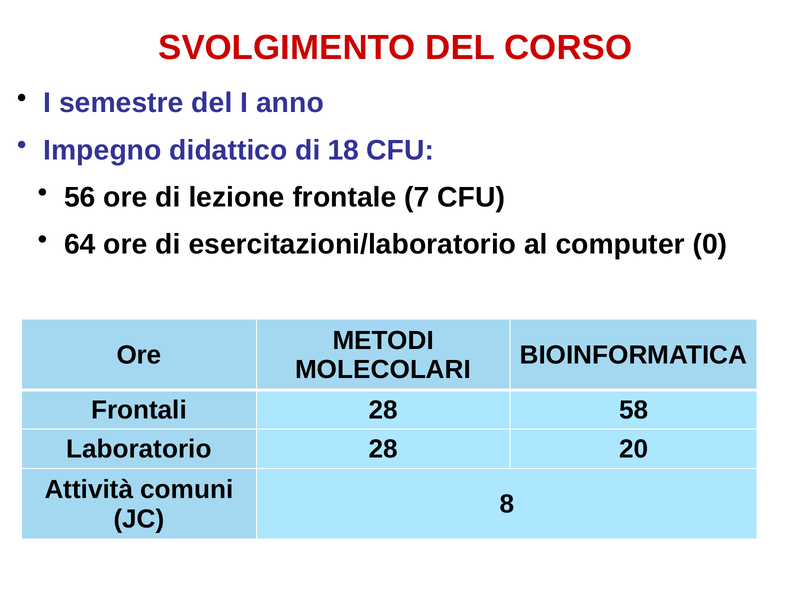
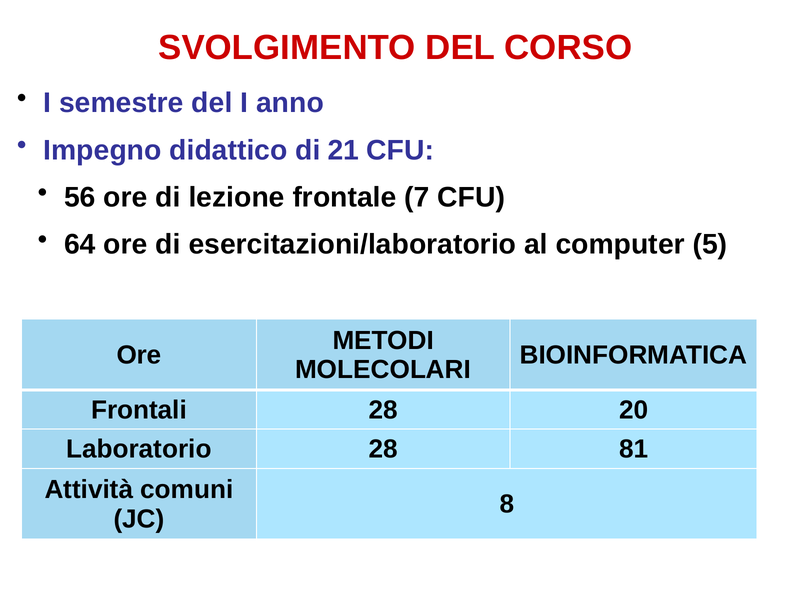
18: 18 -> 21
0: 0 -> 5
58: 58 -> 20
20: 20 -> 81
